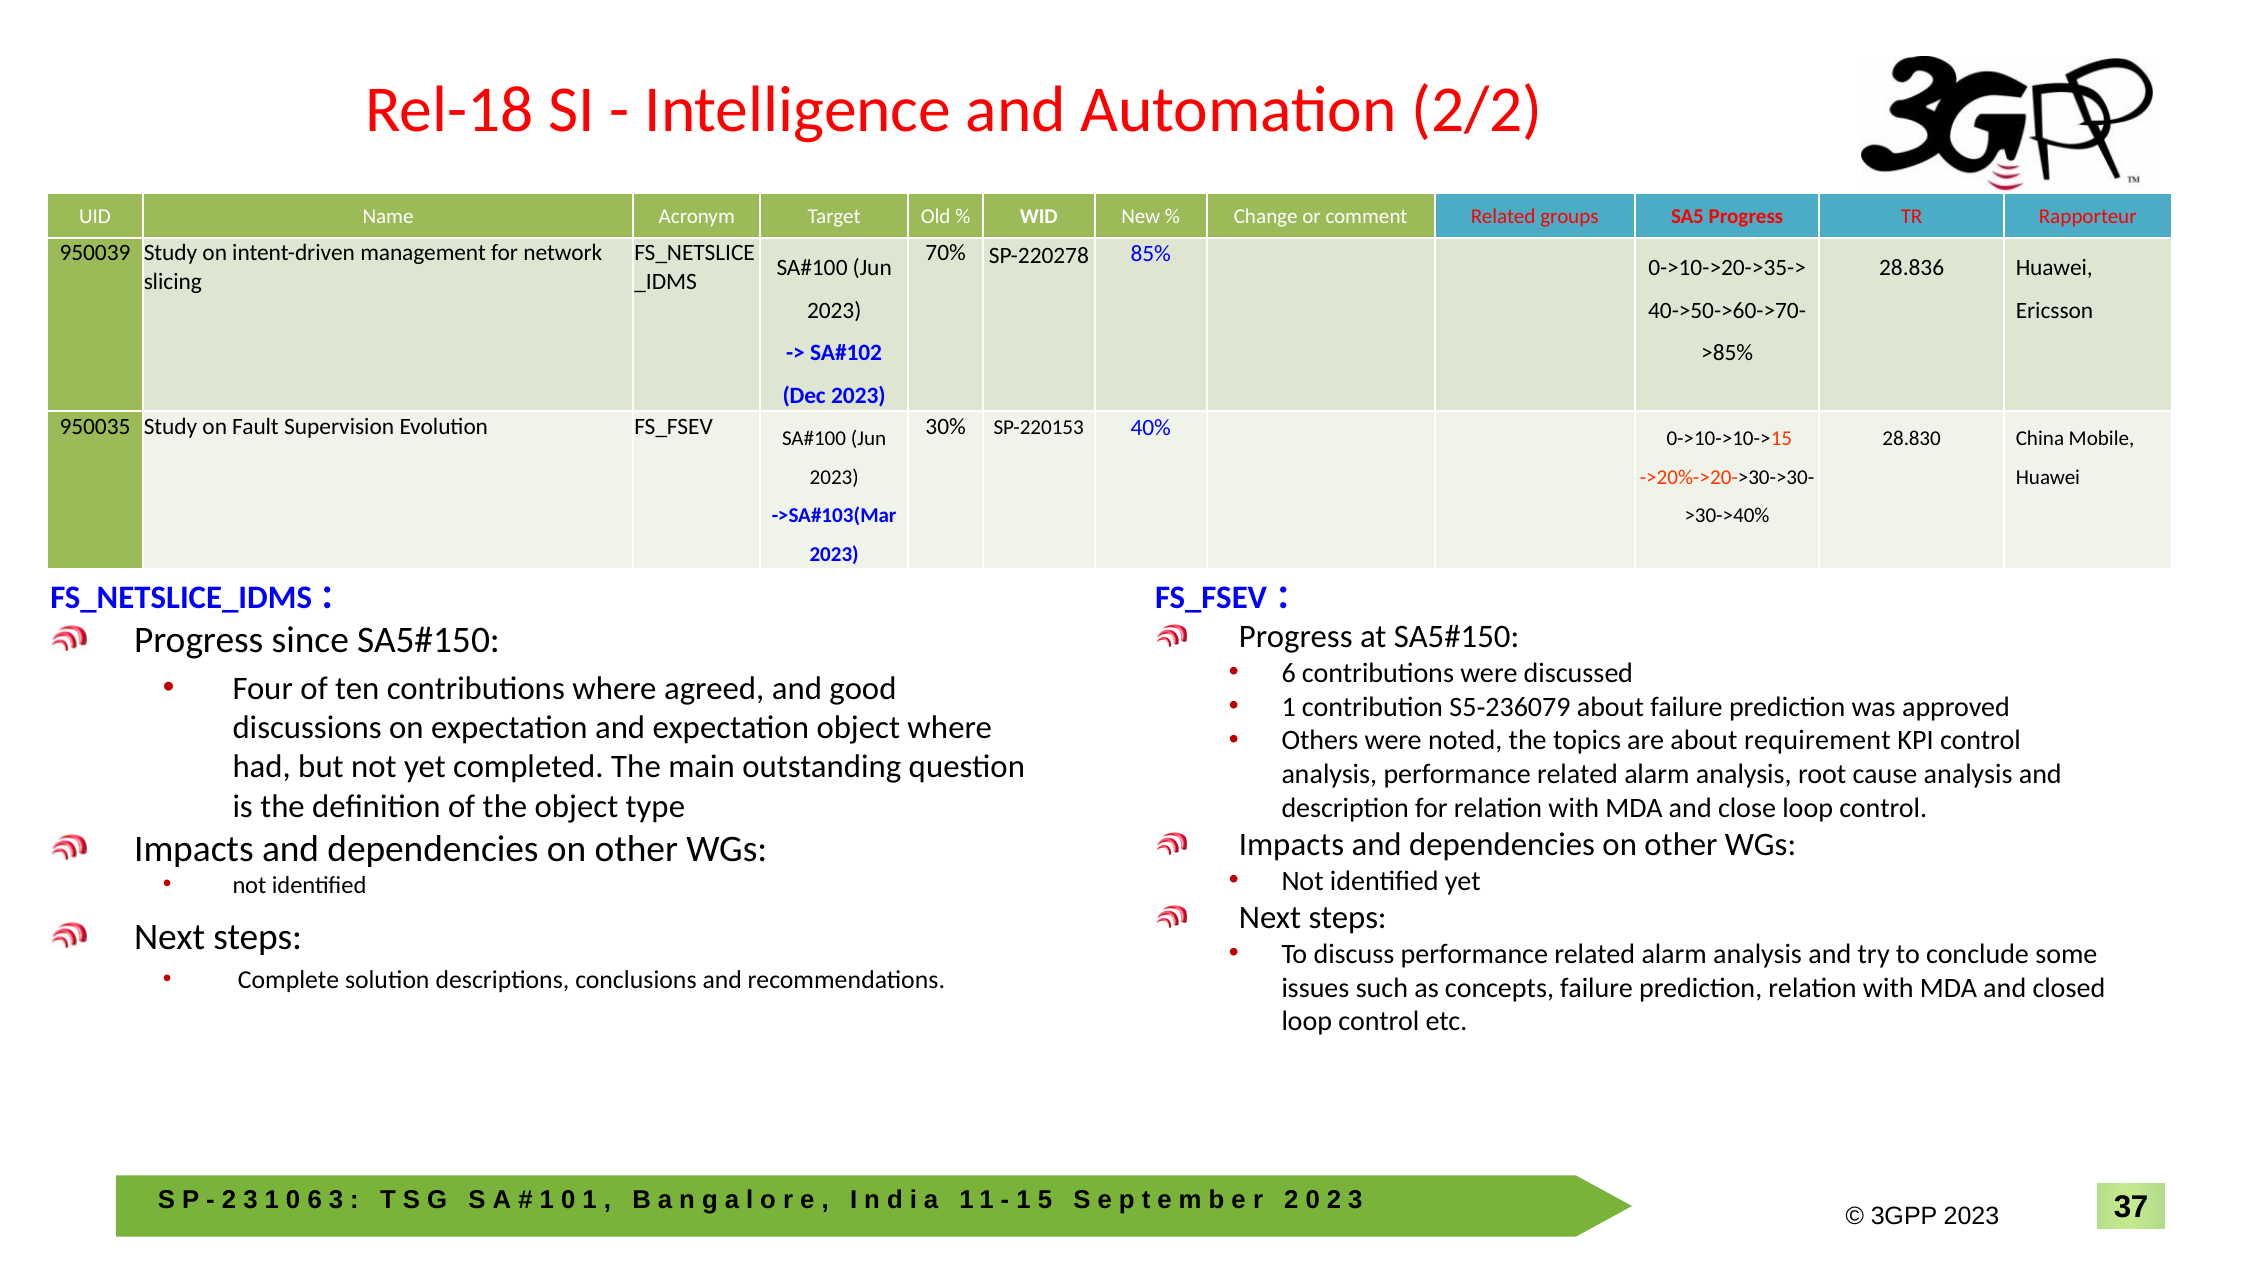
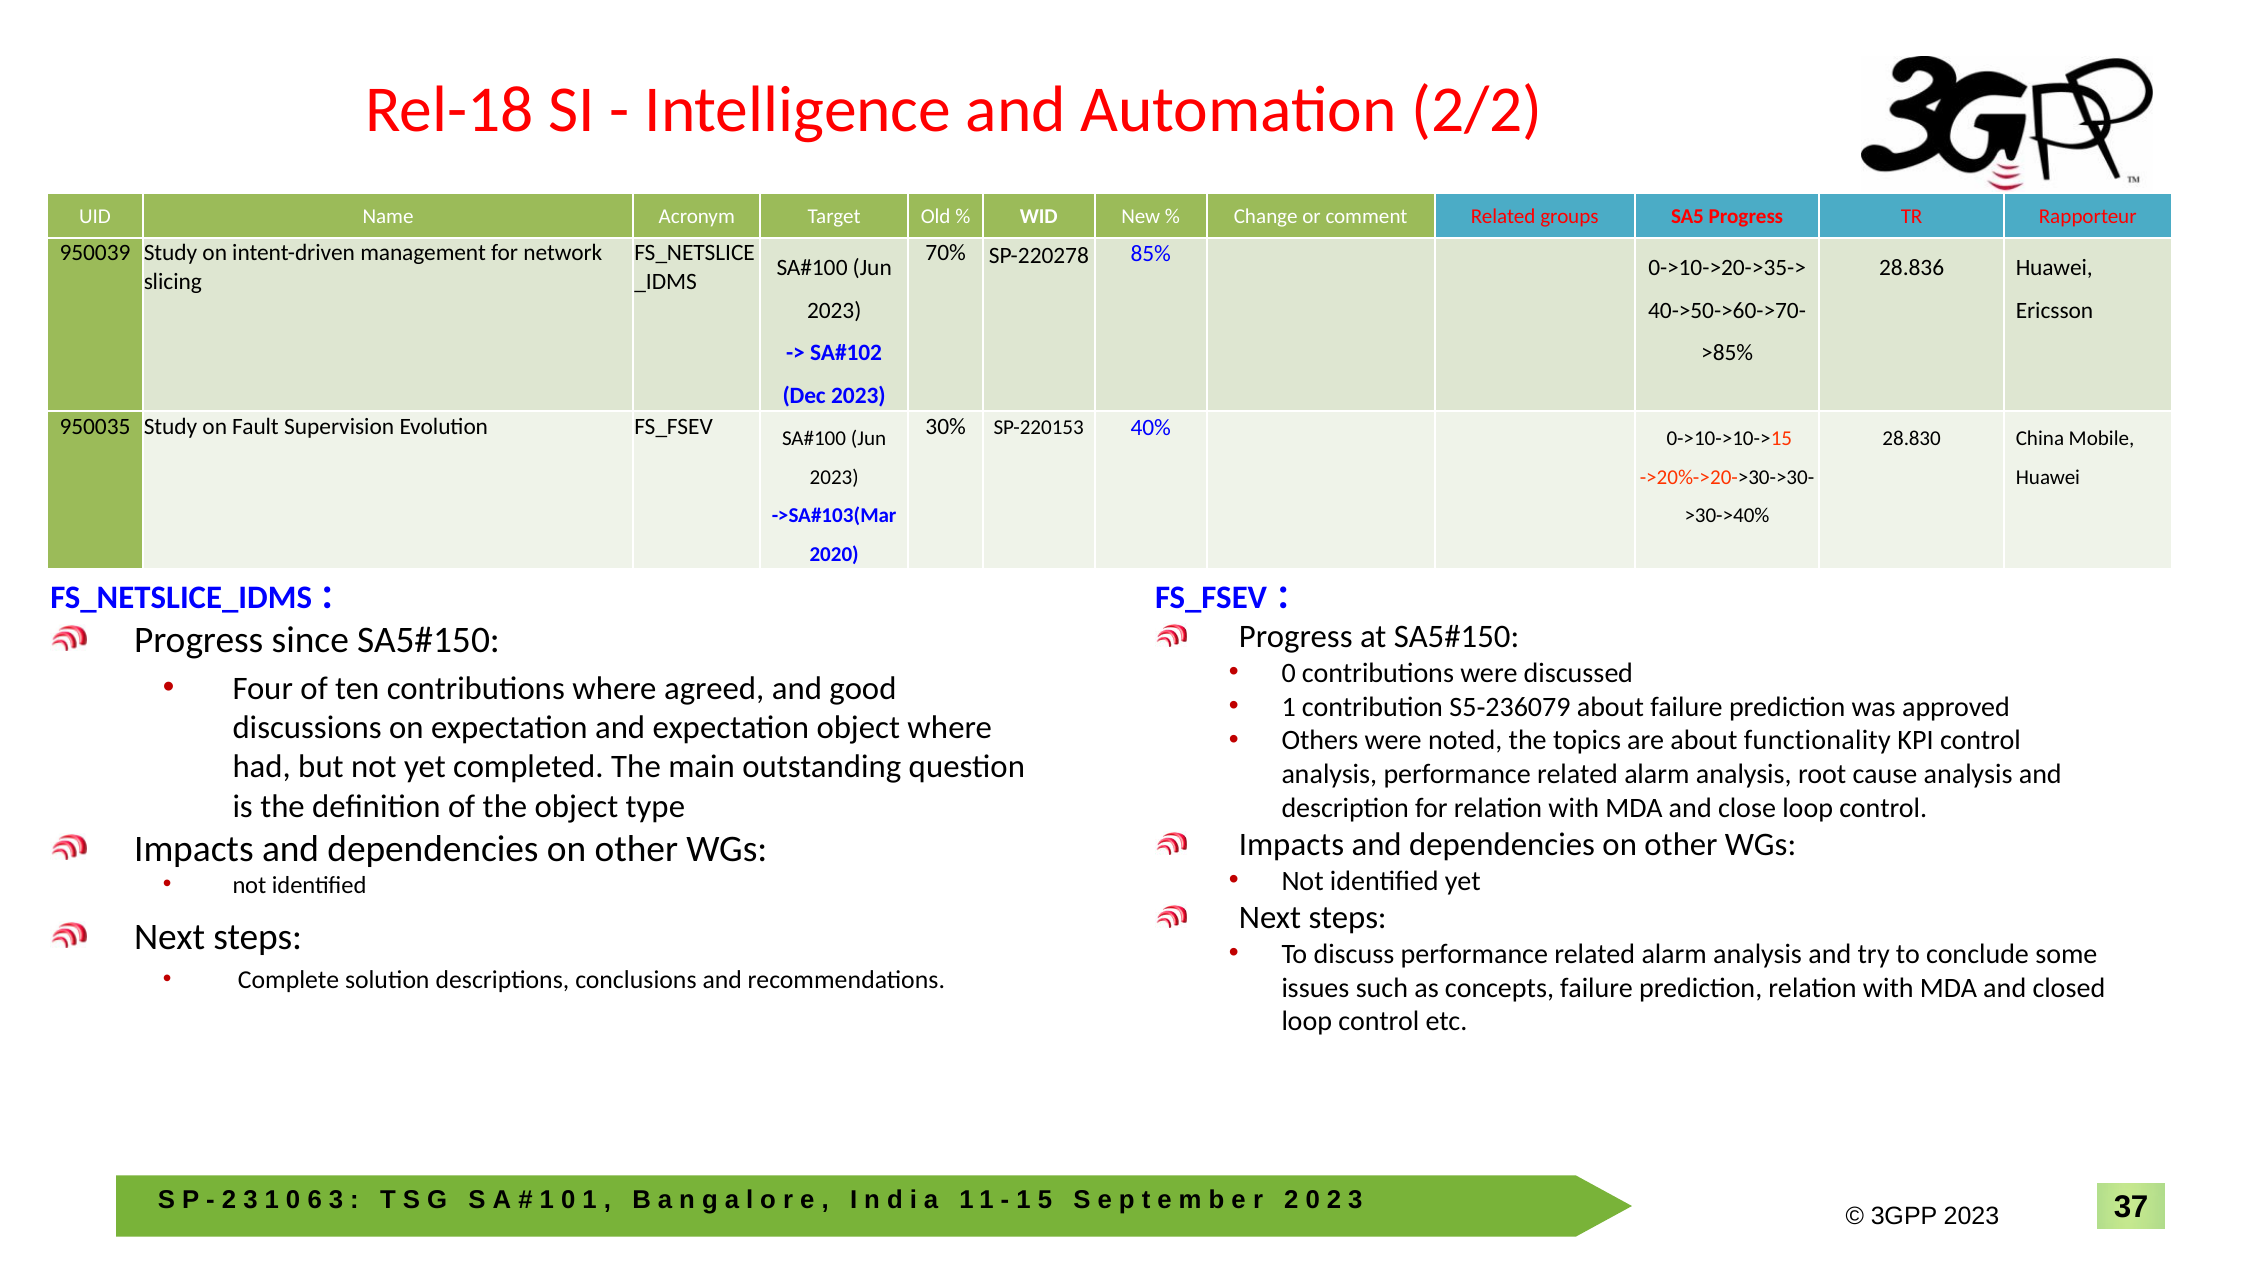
2023 at (834, 554): 2023 -> 2020
6 at (1289, 673): 6 -> 0
requirement: requirement -> functionality
